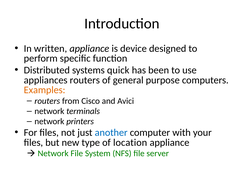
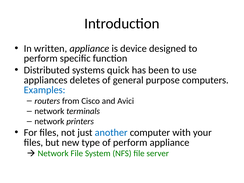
appliances routers: routers -> deletes
Examples colour: orange -> blue
of location: location -> perform
